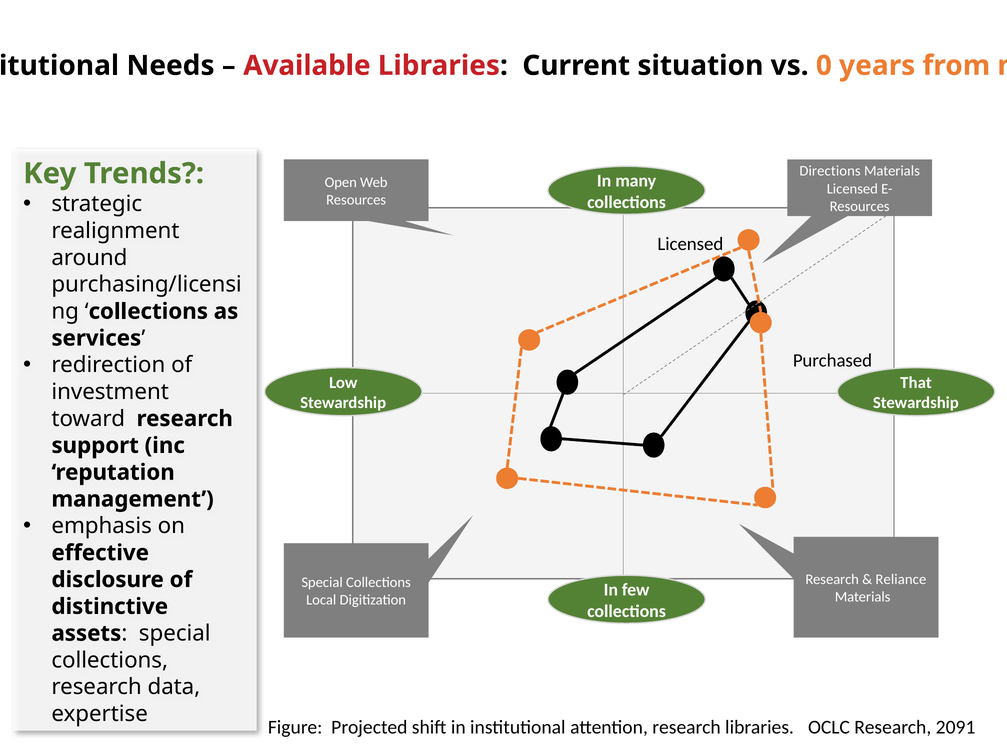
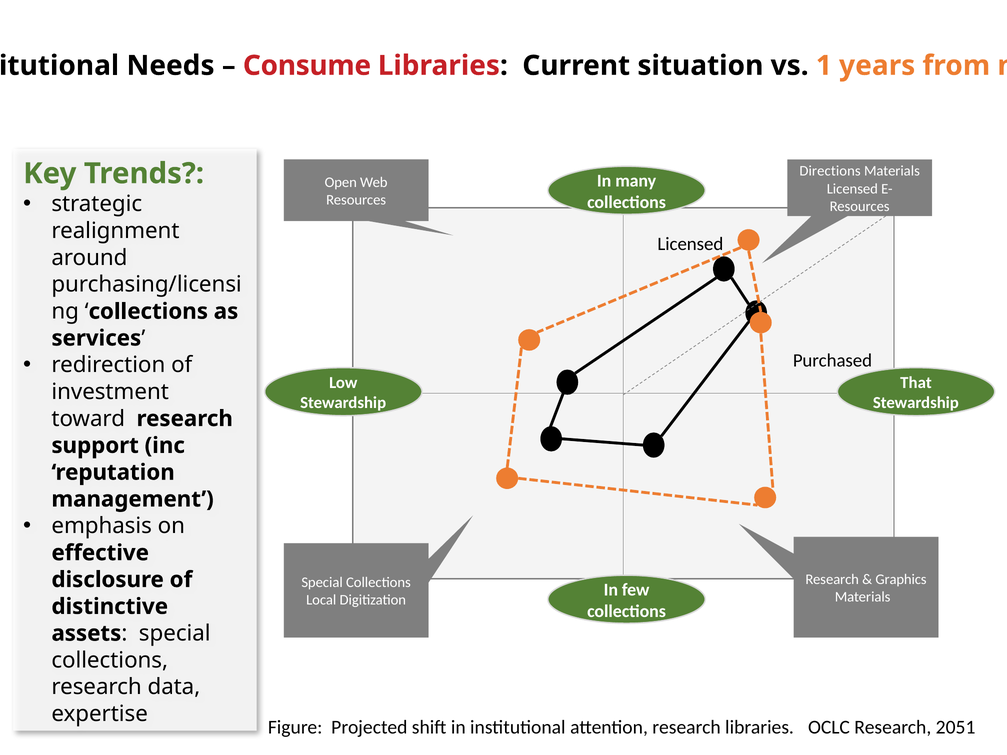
Available: Available -> Consume
0: 0 -> 1
Reliance: Reliance -> Graphics
2091: 2091 -> 2051
